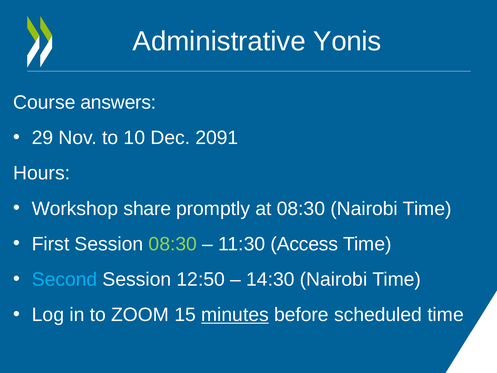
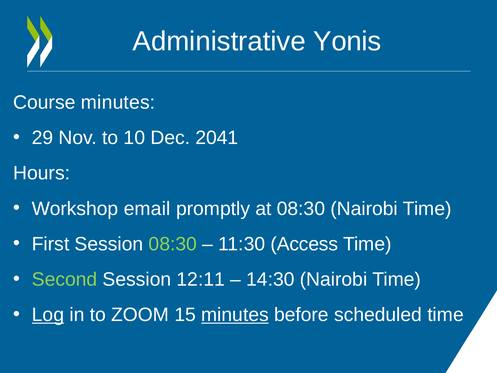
Course answers: answers -> minutes
2091: 2091 -> 2041
share: share -> email
Second colour: light blue -> light green
12:50: 12:50 -> 12:11
Log underline: none -> present
